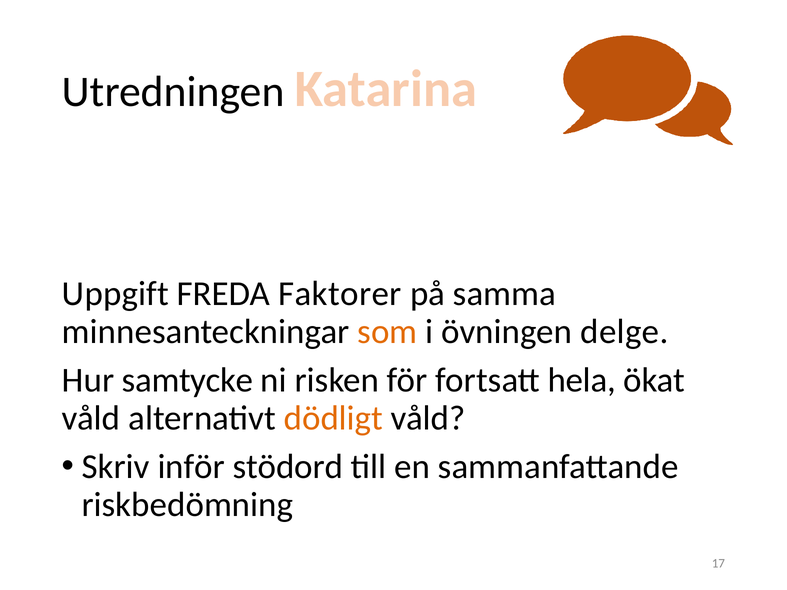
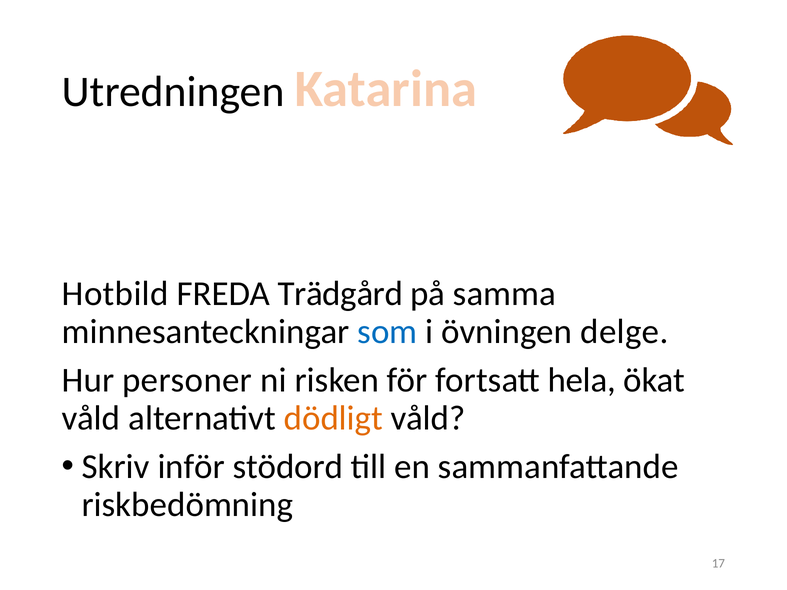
Uppgift: Uppgift -> Hotbild
Faktorer: Faktorer -> Trädgård
som colour: orange -> blue
samtycke: samtycke -> personer
